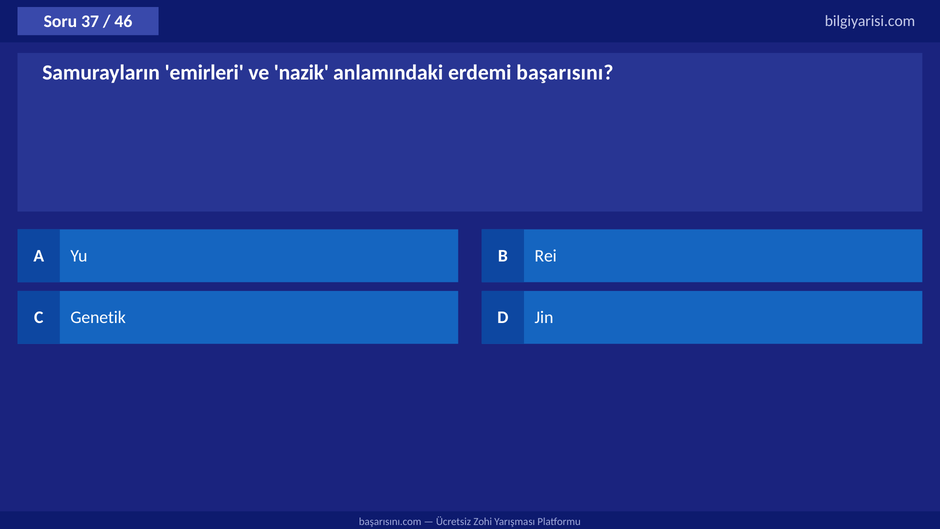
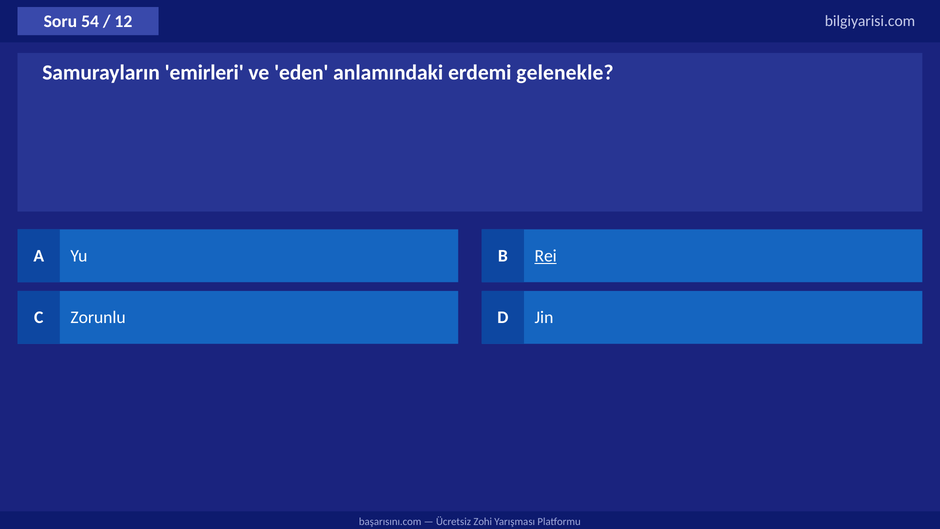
37: 37 -> 54
46: 46 -> 12
nazik: nazik -> eden
başarısını: başarısını -> gelenekle
Rei underline: none -> present
Genetik: Genetik -> Zorunlu
